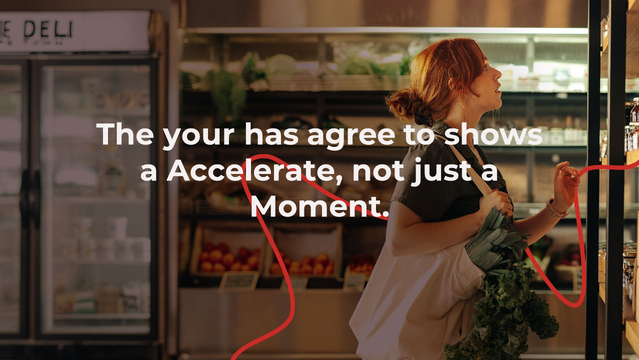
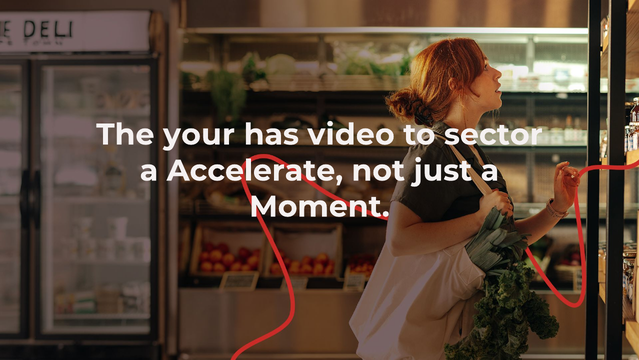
agree: agree -> video
shows: shows -> sector
